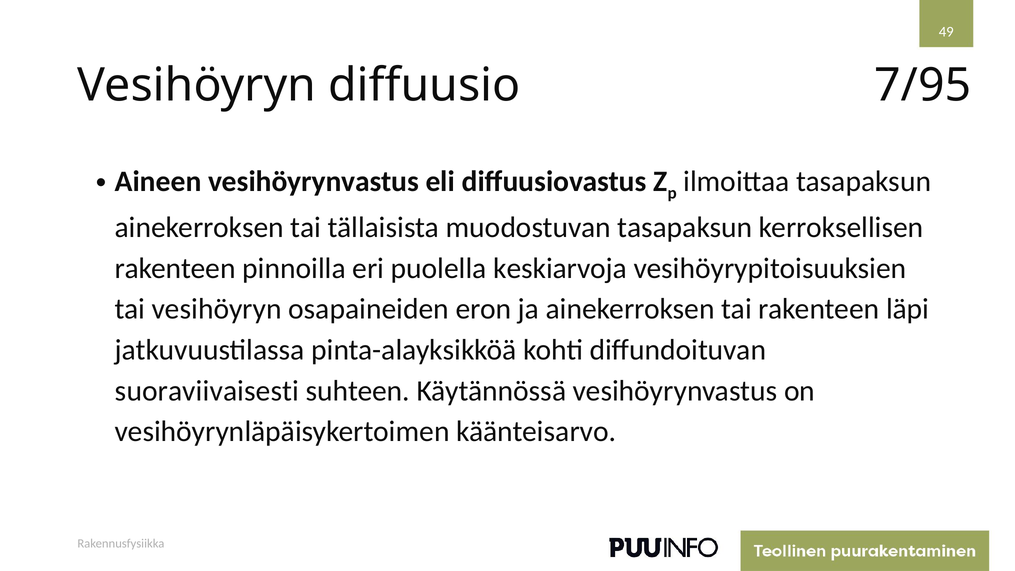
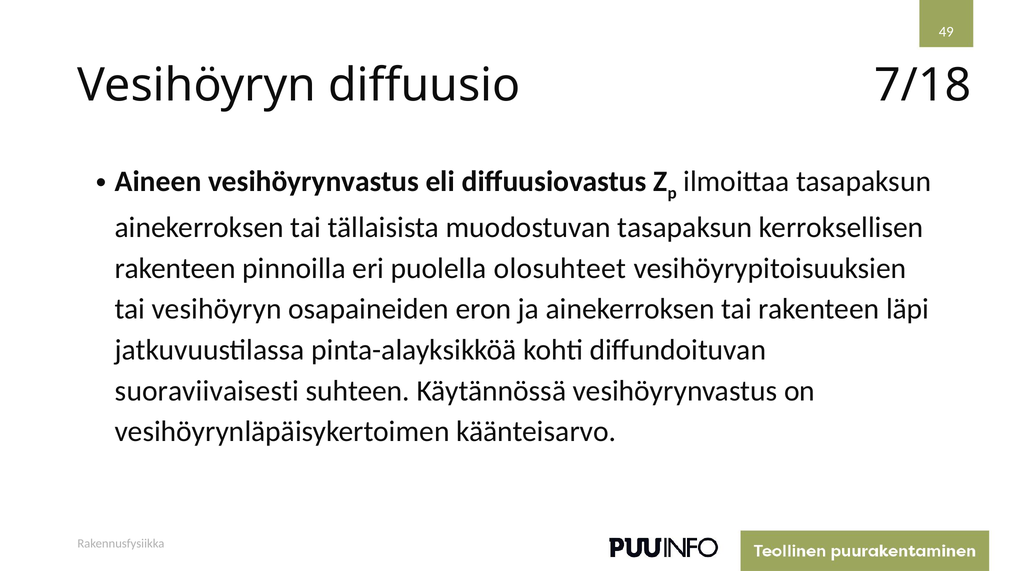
7/95: 7/95 -> 7/18
keskiarvoja: keskiarvoja -> olosuhteet
